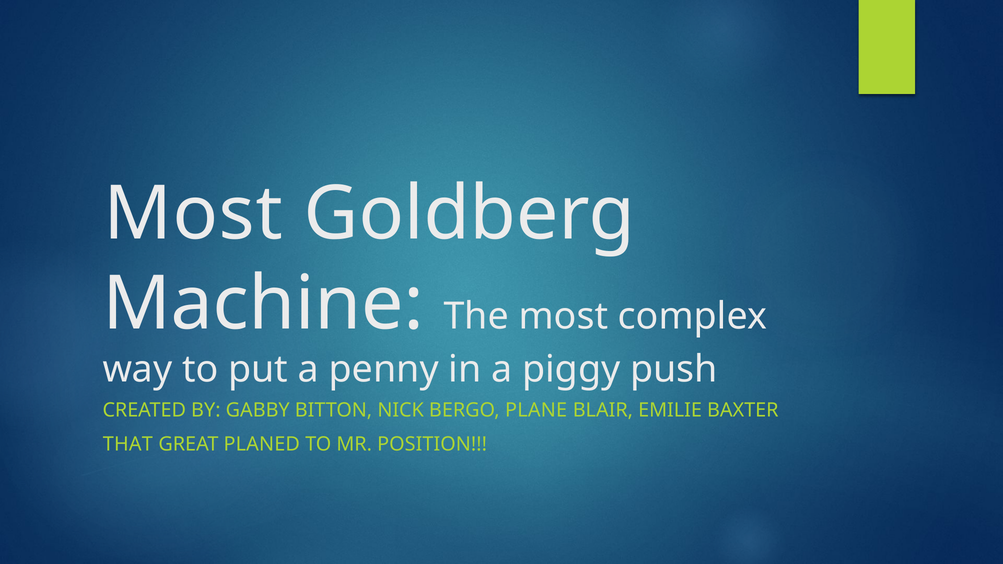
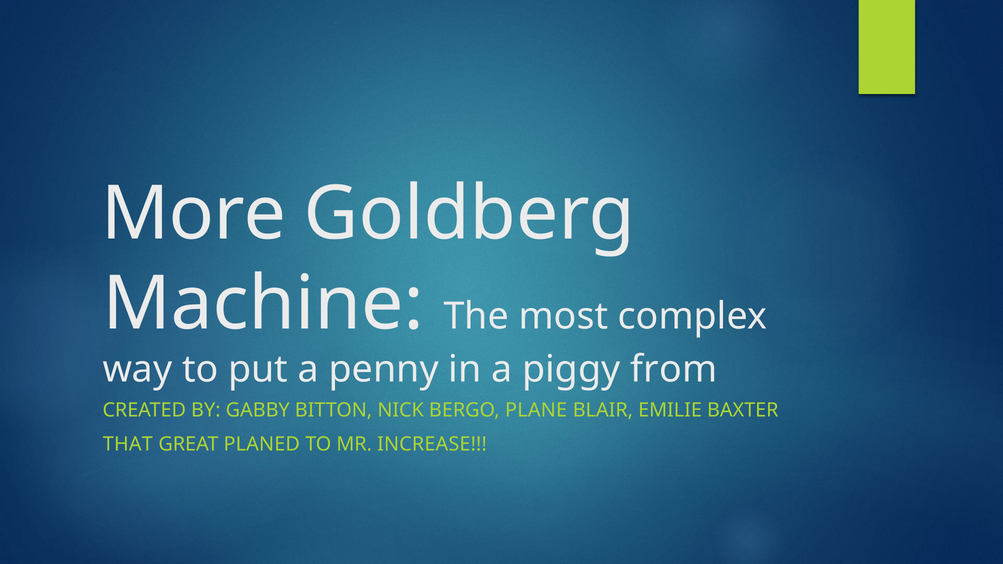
Most at (193, 214): Most -> More
push: push -> from
POSITION: POSITION -> INCREASE
